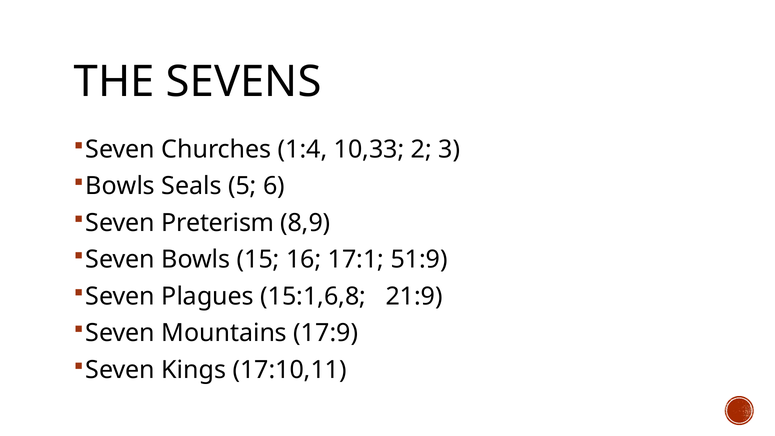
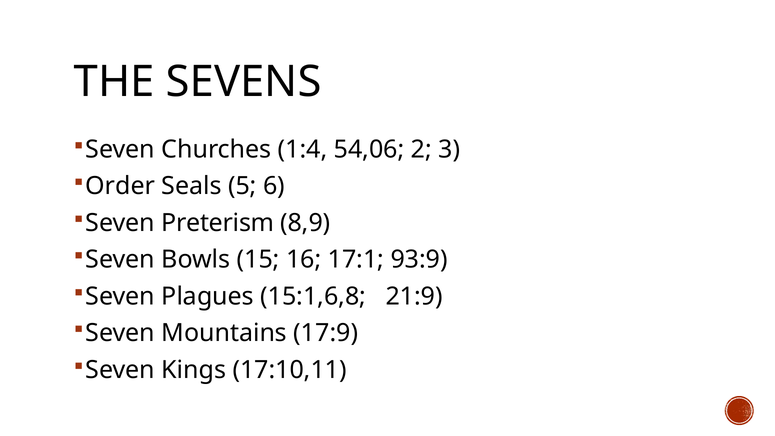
10,33: 10,33 -> 54,06
Bowls at (120, 186): Bowls -> Order
51:9: 51:9 -> 93:9
